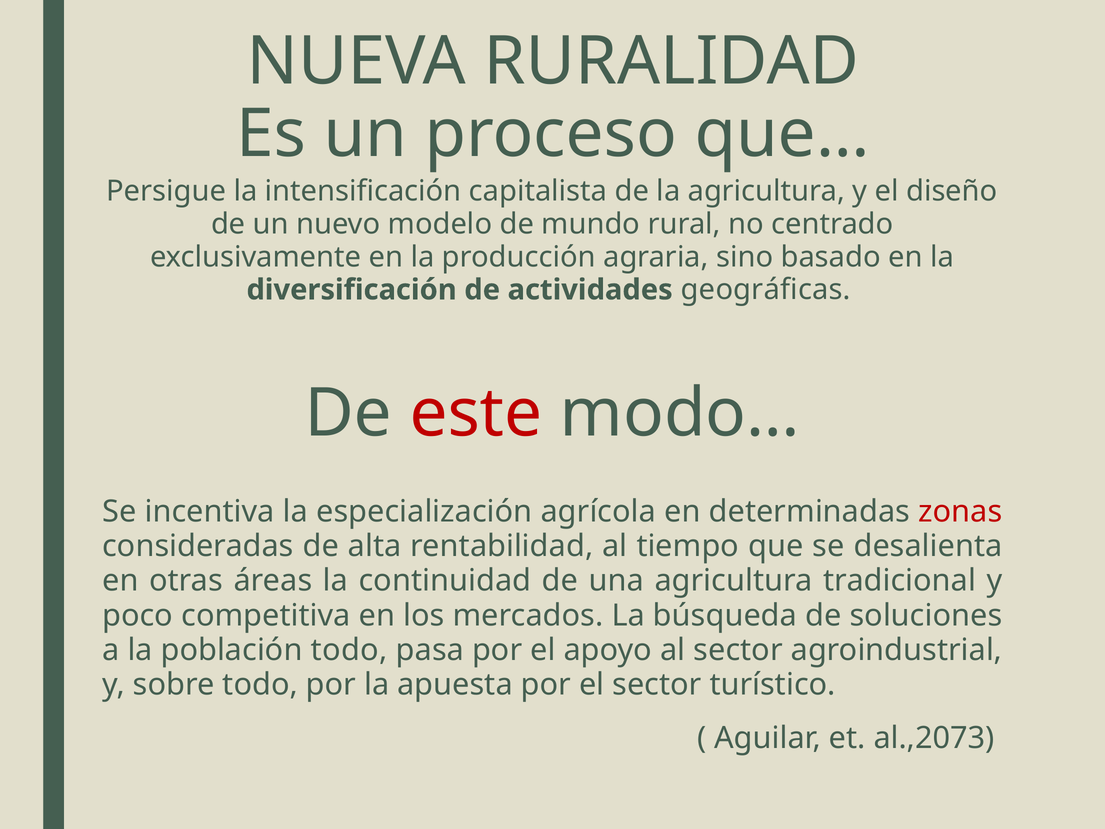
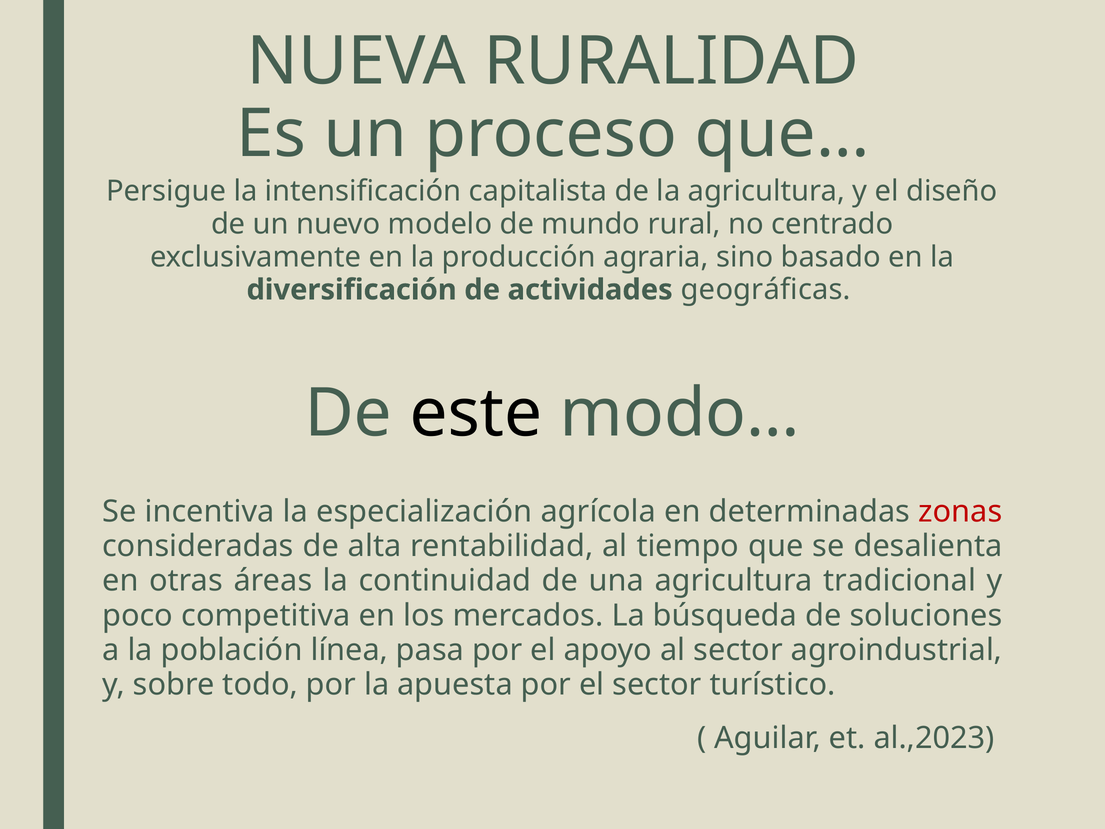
este colour: red -> black
población todo: todo -> línea
al.,2073: al.,2073 -> al.,2023
